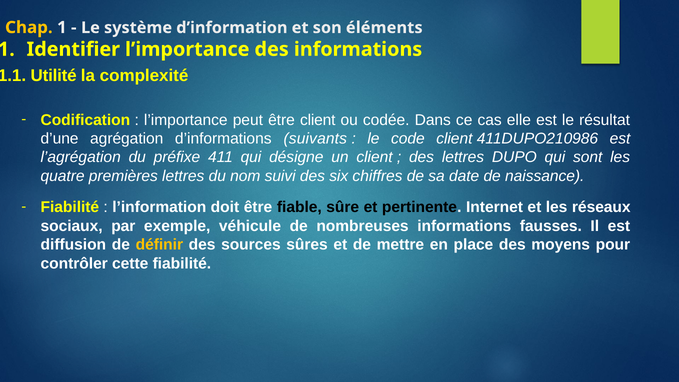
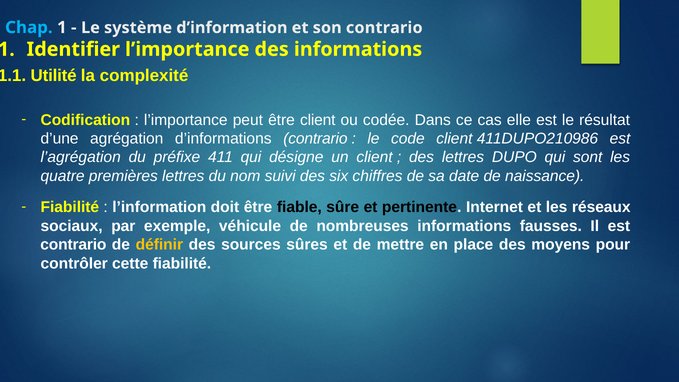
Chap colour: yellow -> light blue
son éléments: éléments -> contrario
d’informations suivants: suivants -> contrario
diffusion at (73, 245): diffusion -> contrario
